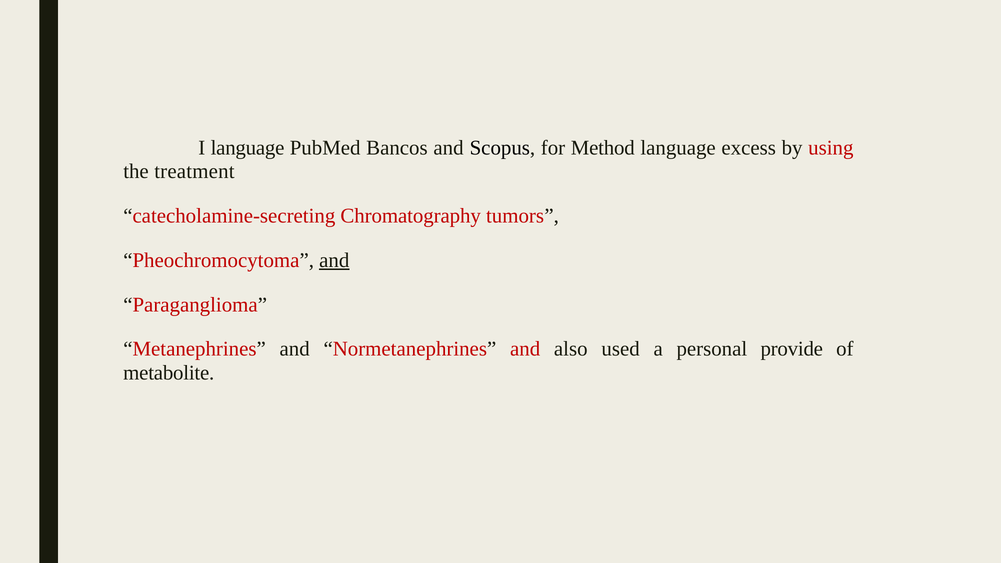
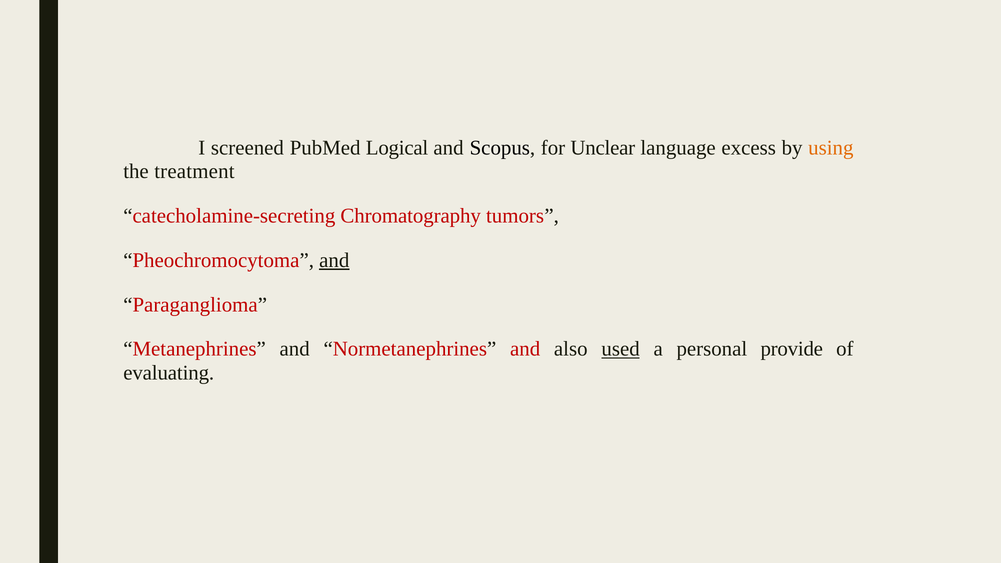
I language: language -> screened
Bancos: Bancos -> Logical
Method: Method -> Unclear
using colour: red -> orange
used underline: none -> present
metabolite: metabolite -> evaluating
